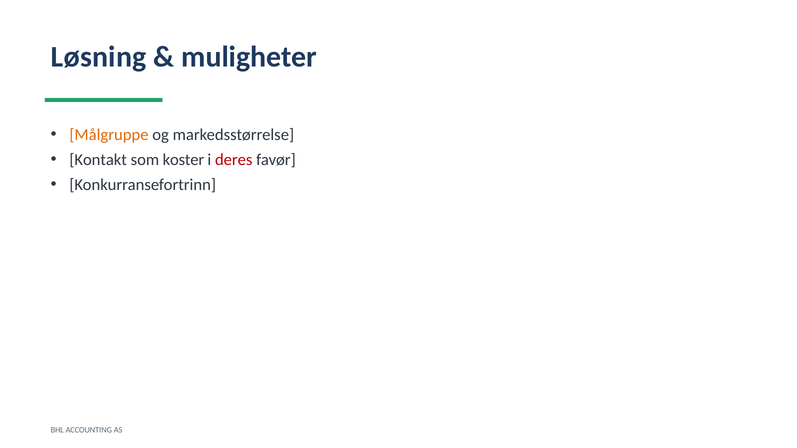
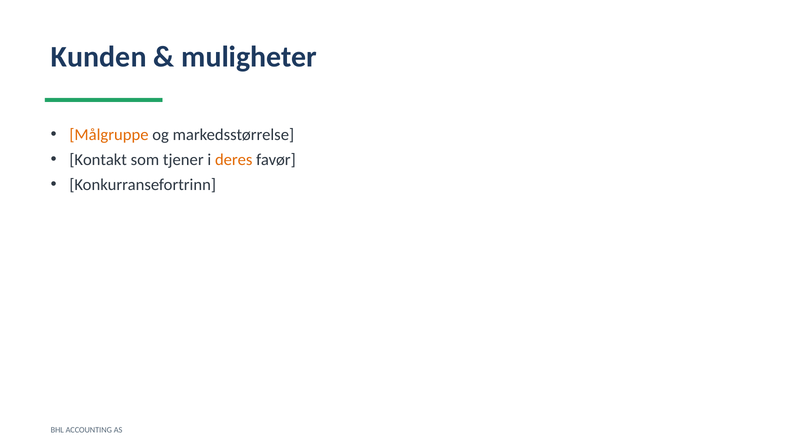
Løsning: Løsning -> Kunden
koster: koster -> tjener
deres colour: red -> orange
